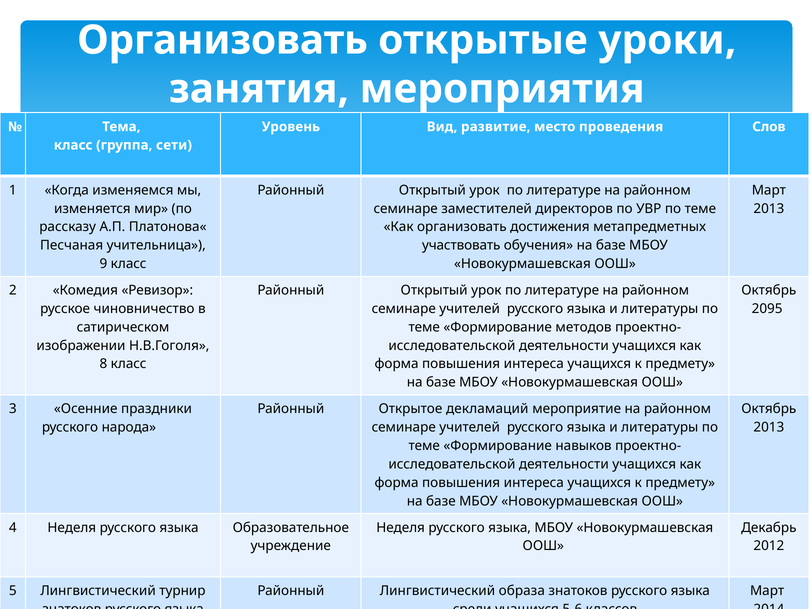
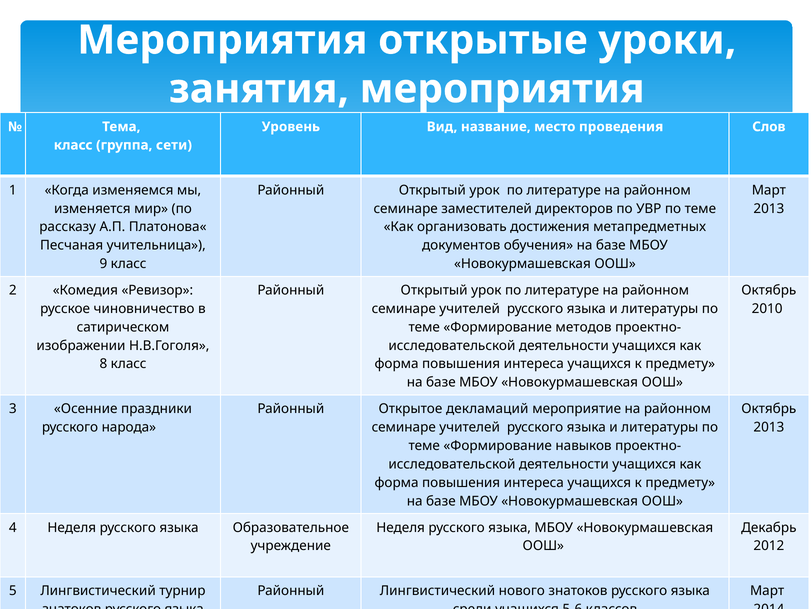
Организовать at (223, 40): Организовать -> Мероприятия
развитие: развитие -> название
участвовать: участвовать -> документов
2095: 2095 -> 2010
образа: образа -> нового
